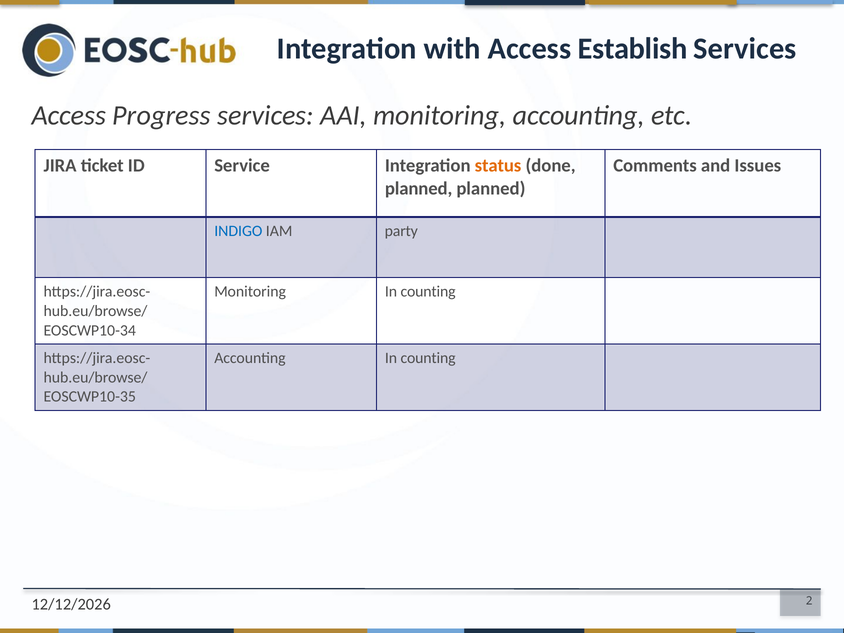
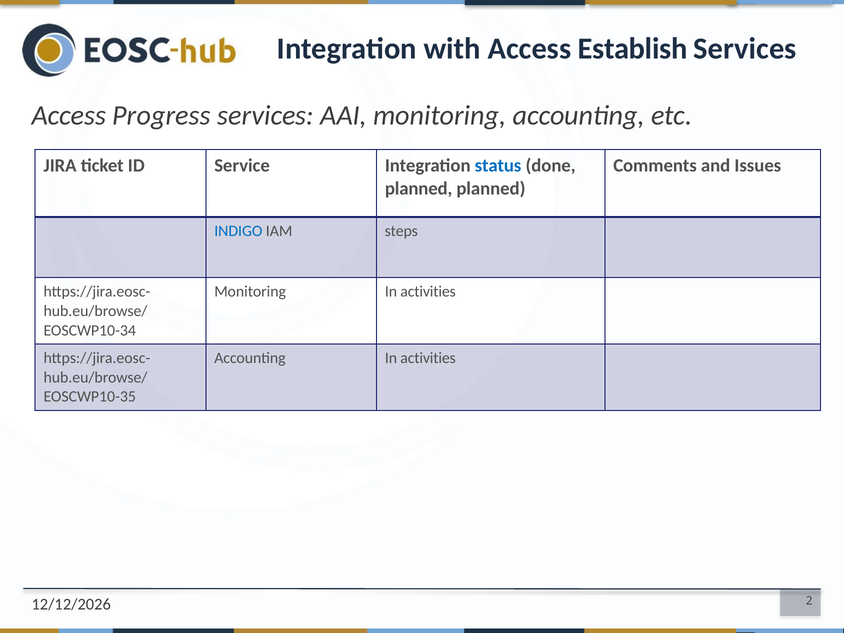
status colour: orange -> blue
party: party -> steps
Monitoring In counting: counting -> activities
Accounting In counting: counting -> activities
